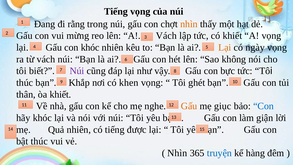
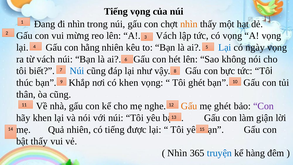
đi rằng: rằng -> nhìn
có khiết: khiết -> vọng
con khóc: khóc -> hằng
Lại at (225, 47) colour: orange -> blue
Núi at (77, 71) colour: purple -> blue
òa khiết: khiết -> cũng
mẹ giục: giục -> ghét
Con at (264, 106) colour: blue -> purple
hãy khóc: khóc -> khen
bật thúc: thúc -> thấy
